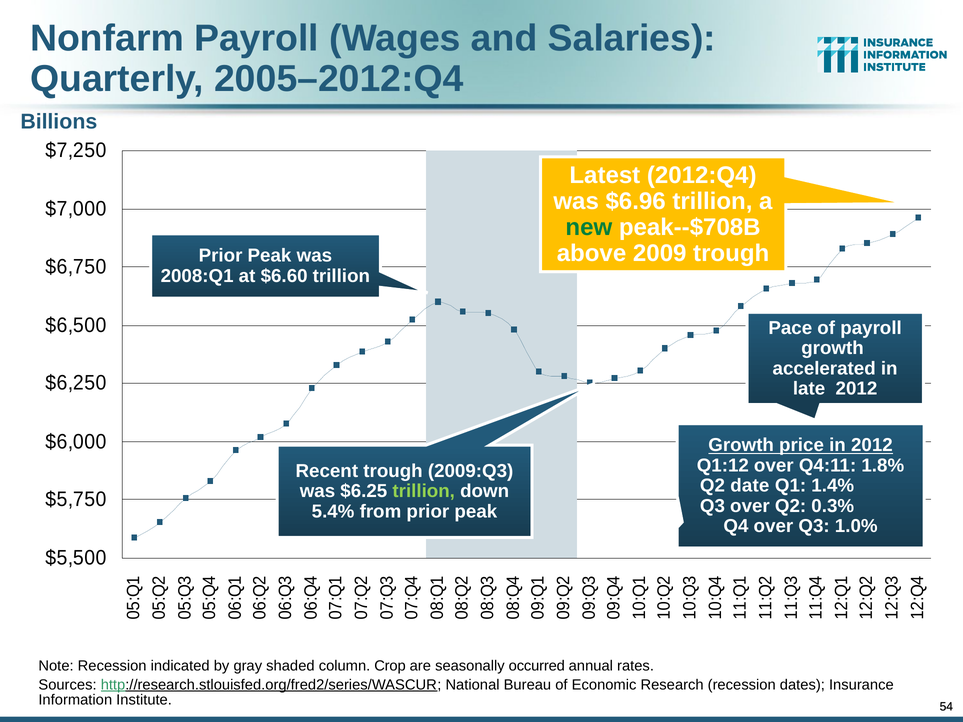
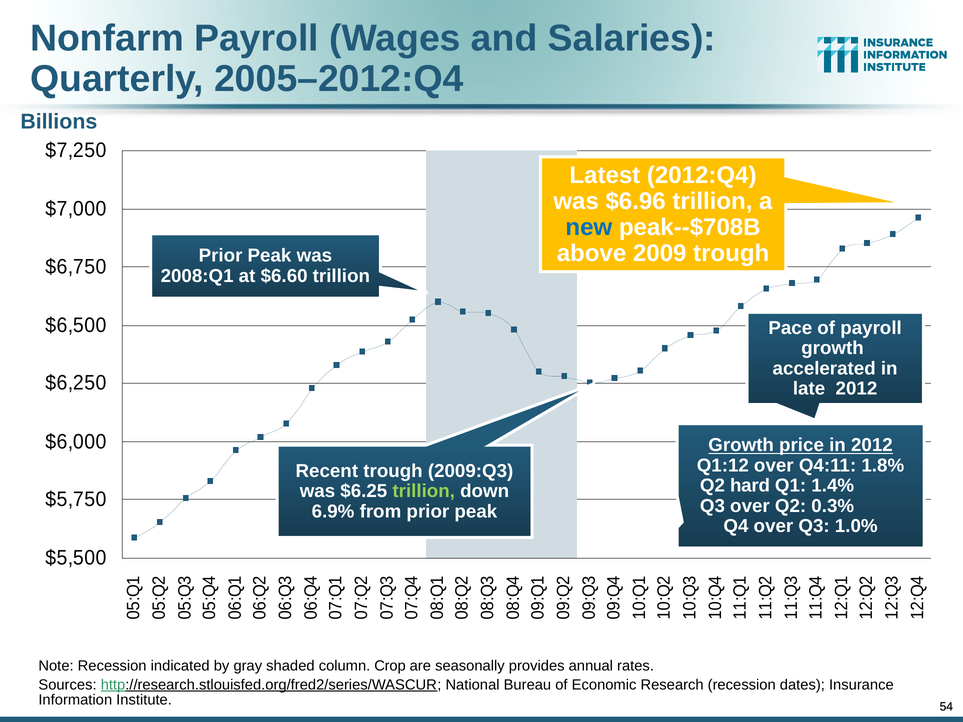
new colour: green -> blue
date: date -> hard
5.4%: 5.4% -> 6.9%
occurred: occurred -> provides
